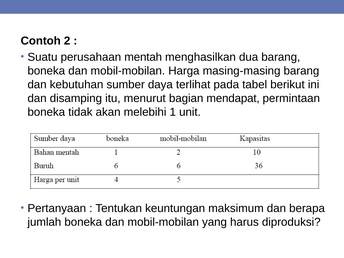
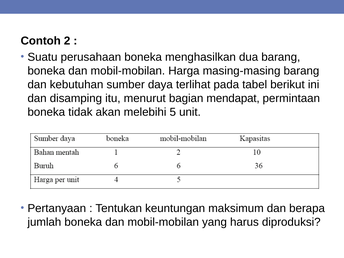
perusahaan mentah: mentah -> boneka
1: 1 -> 5
